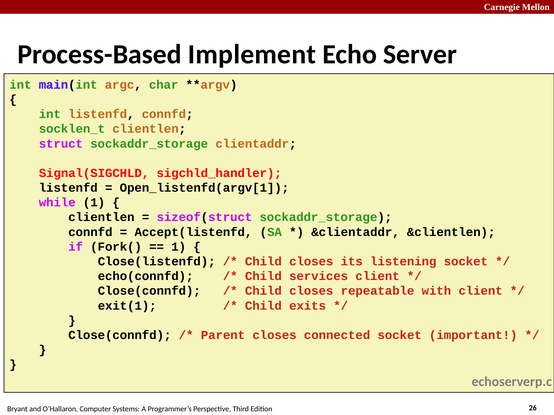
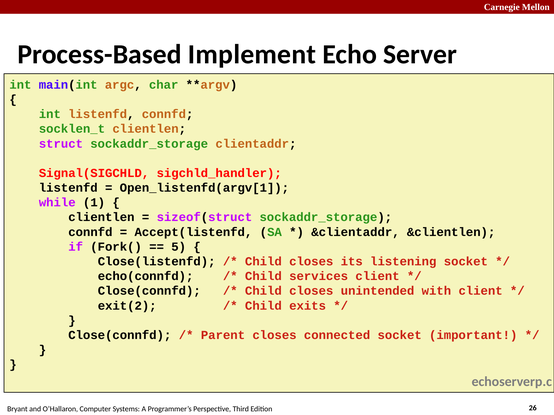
1 at (179, 247): 1 -> 5
repeatable: repeatable -> unintended
exit(1: exit(1 -> exit(2
